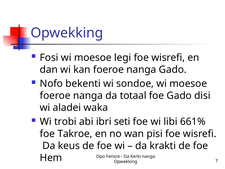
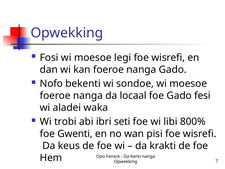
totaal: totaal -> locaal
disi: disi -> fesi
661%: 661% -> 800%
Takroe: Takroe -> Gwenti
